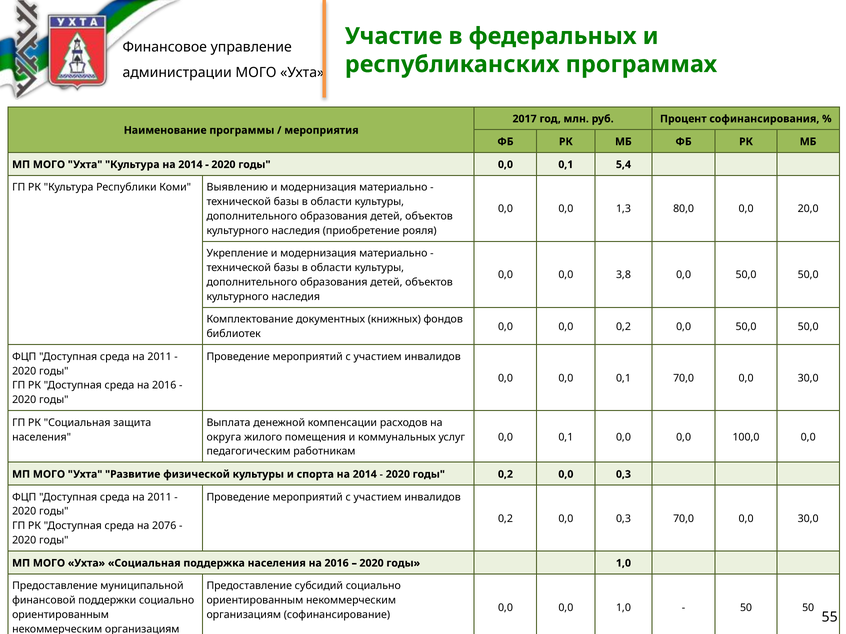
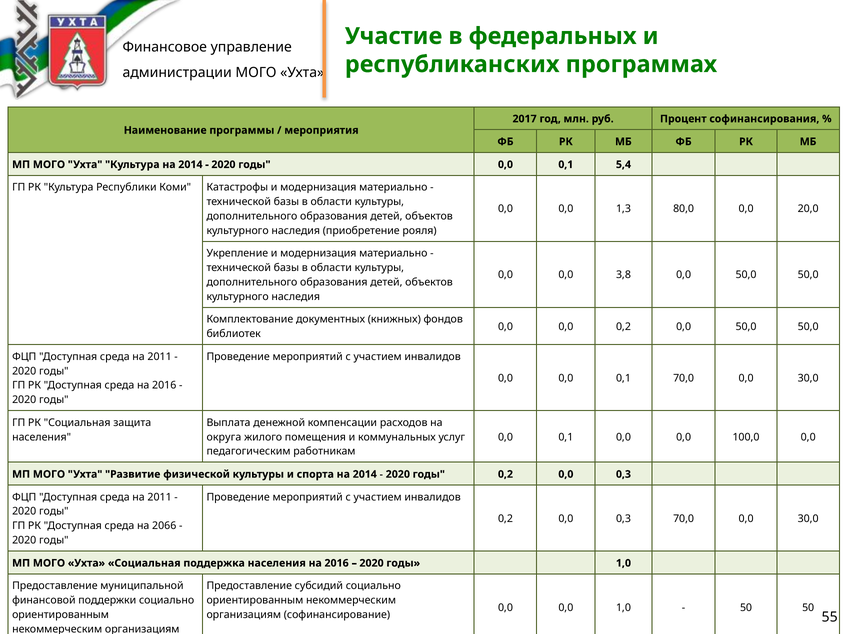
Выявлению: Выявлению -> Катастрофы
2076: 2076 -> 2066
